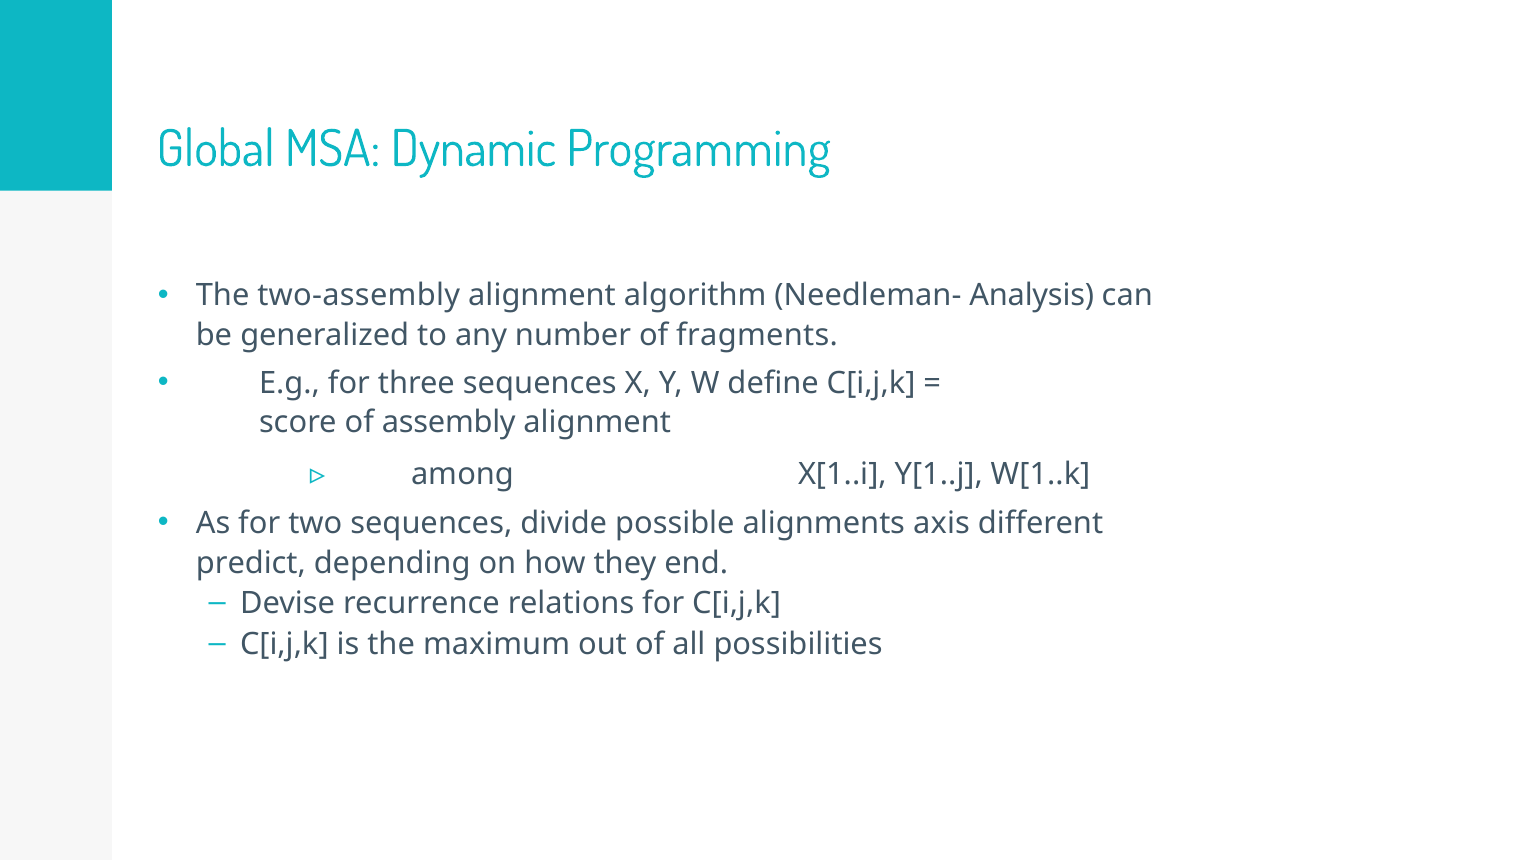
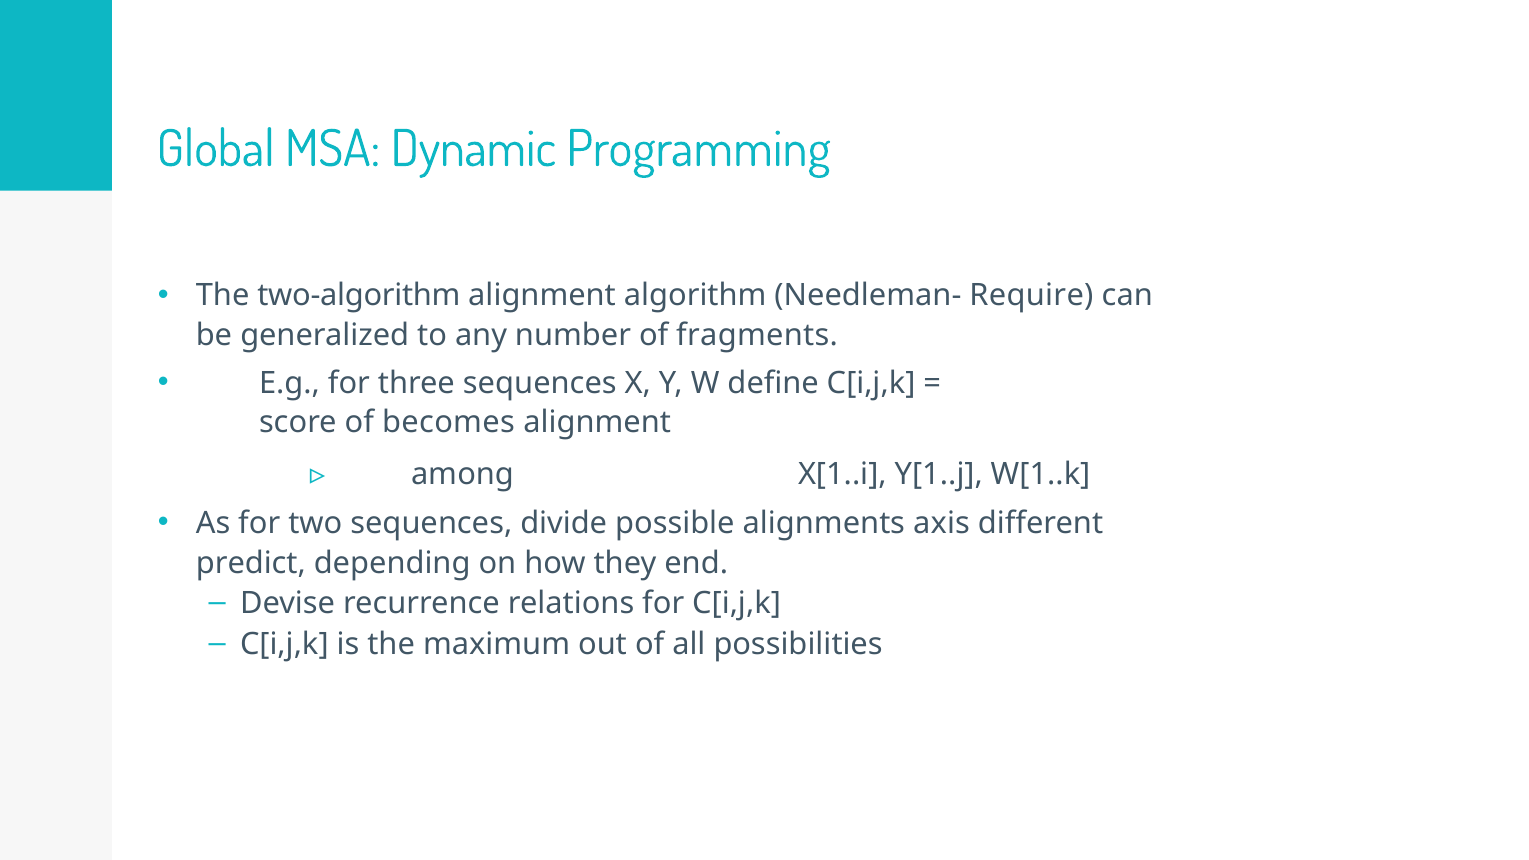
two-assembly: two-assembly -> two-algorithm
Analysis: Analysis -> Require
assembly: assembly -> becomes
